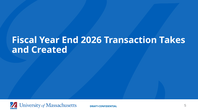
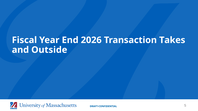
Created: Created -> Outside
